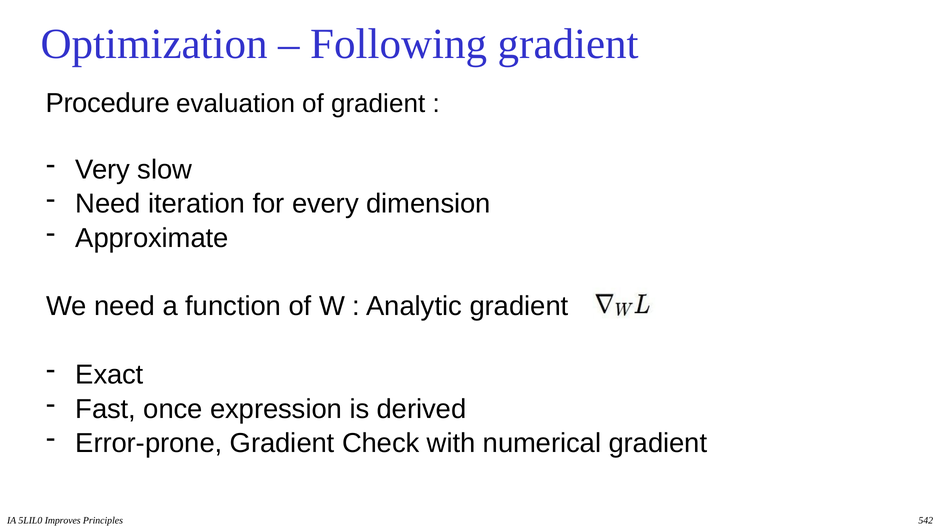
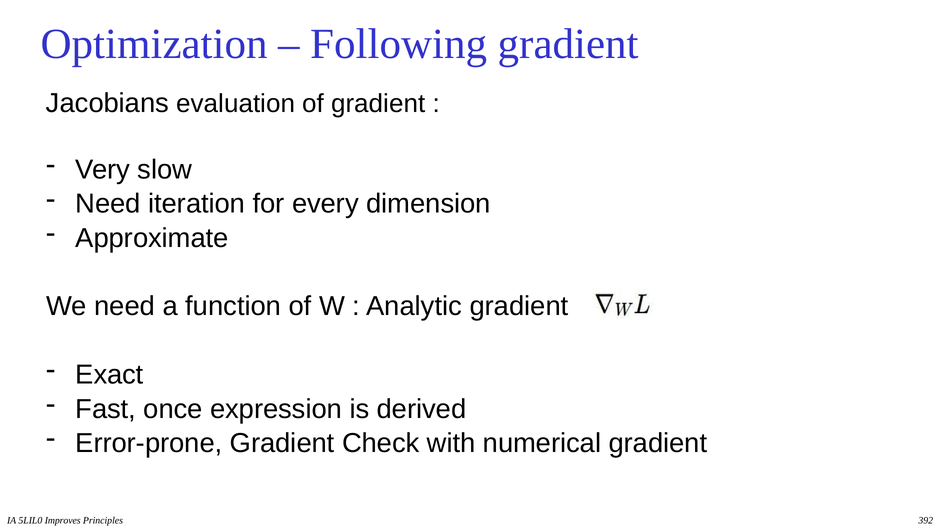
Procedure: Procedure -> Jacobians
542: 542 -> 392
